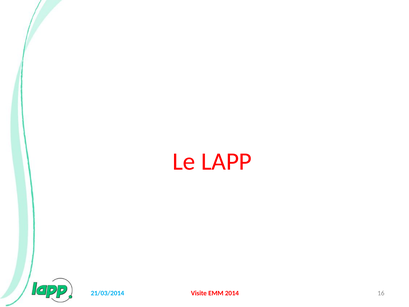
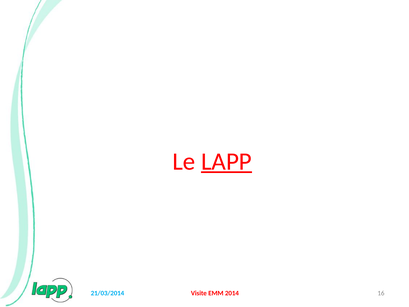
LAPP underline: none -> present
